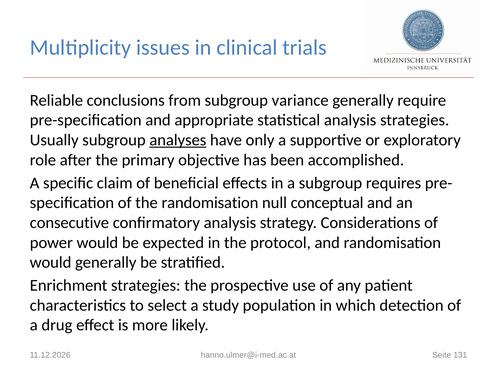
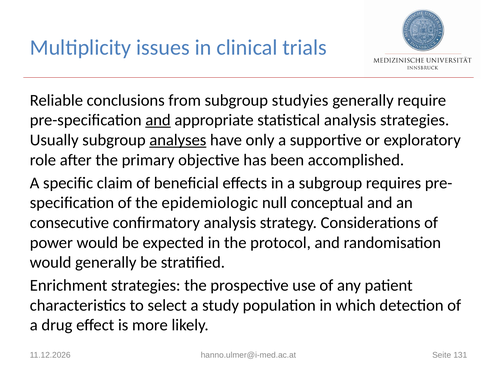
variance: variance -> studyies
and at (158, 120) underline: none -> present
the randomisation: randomisation -> epidemiologic
